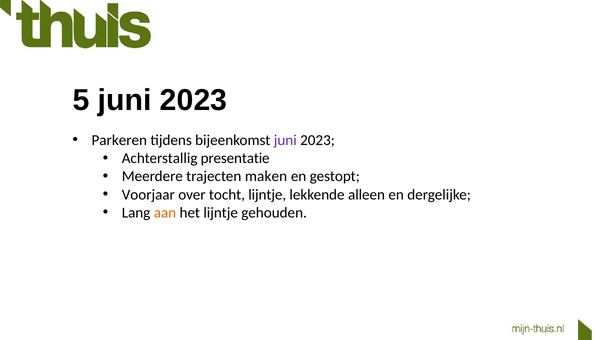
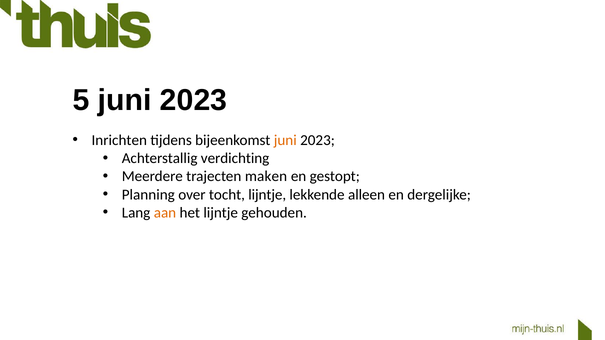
Parkeren: Parkeren -> Inrichten
juni at (285, 140) colour: purple -> orange
presentatie: presentatie -> verdichting
Voorjaar: Voorjaar -> Planning
